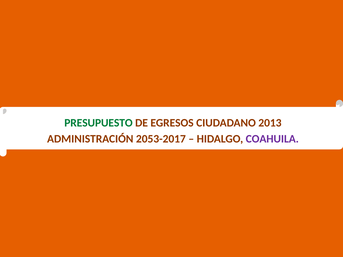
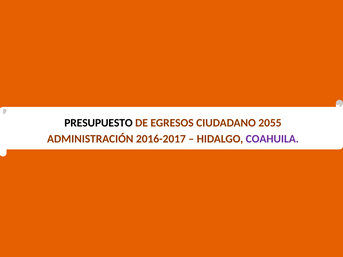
PRESUPUESTO colour: green -> black
2013: 2013 -> 2055
2053-2017: 2053-2017 -> 2016-2017
